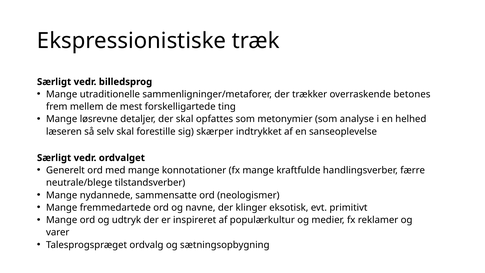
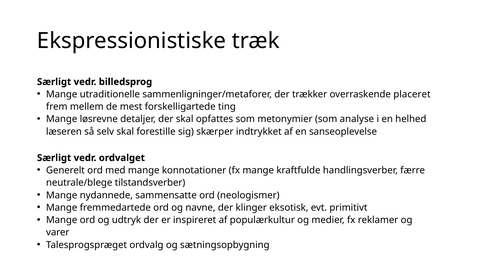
betones: betones -> placeret
